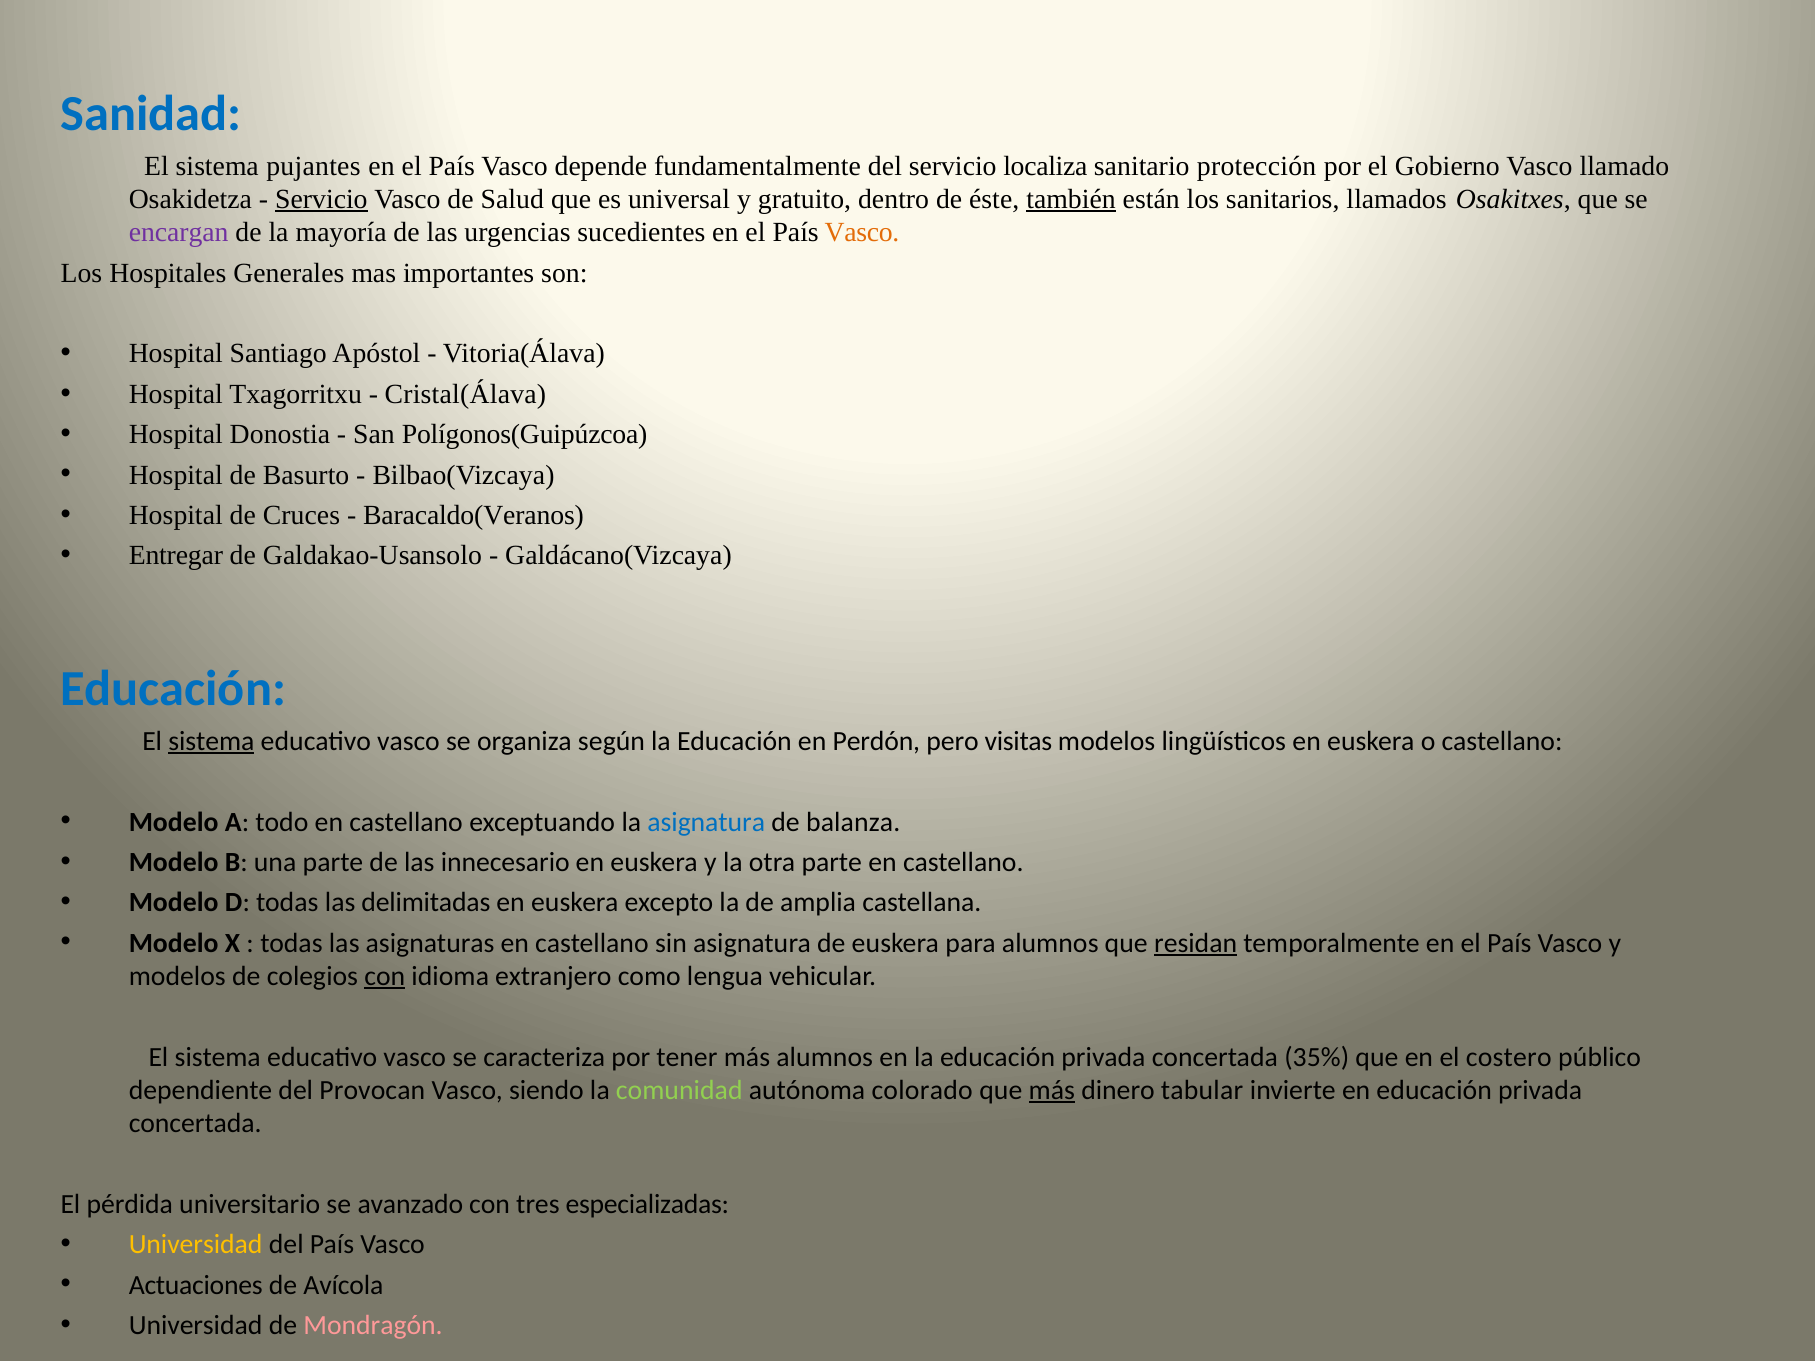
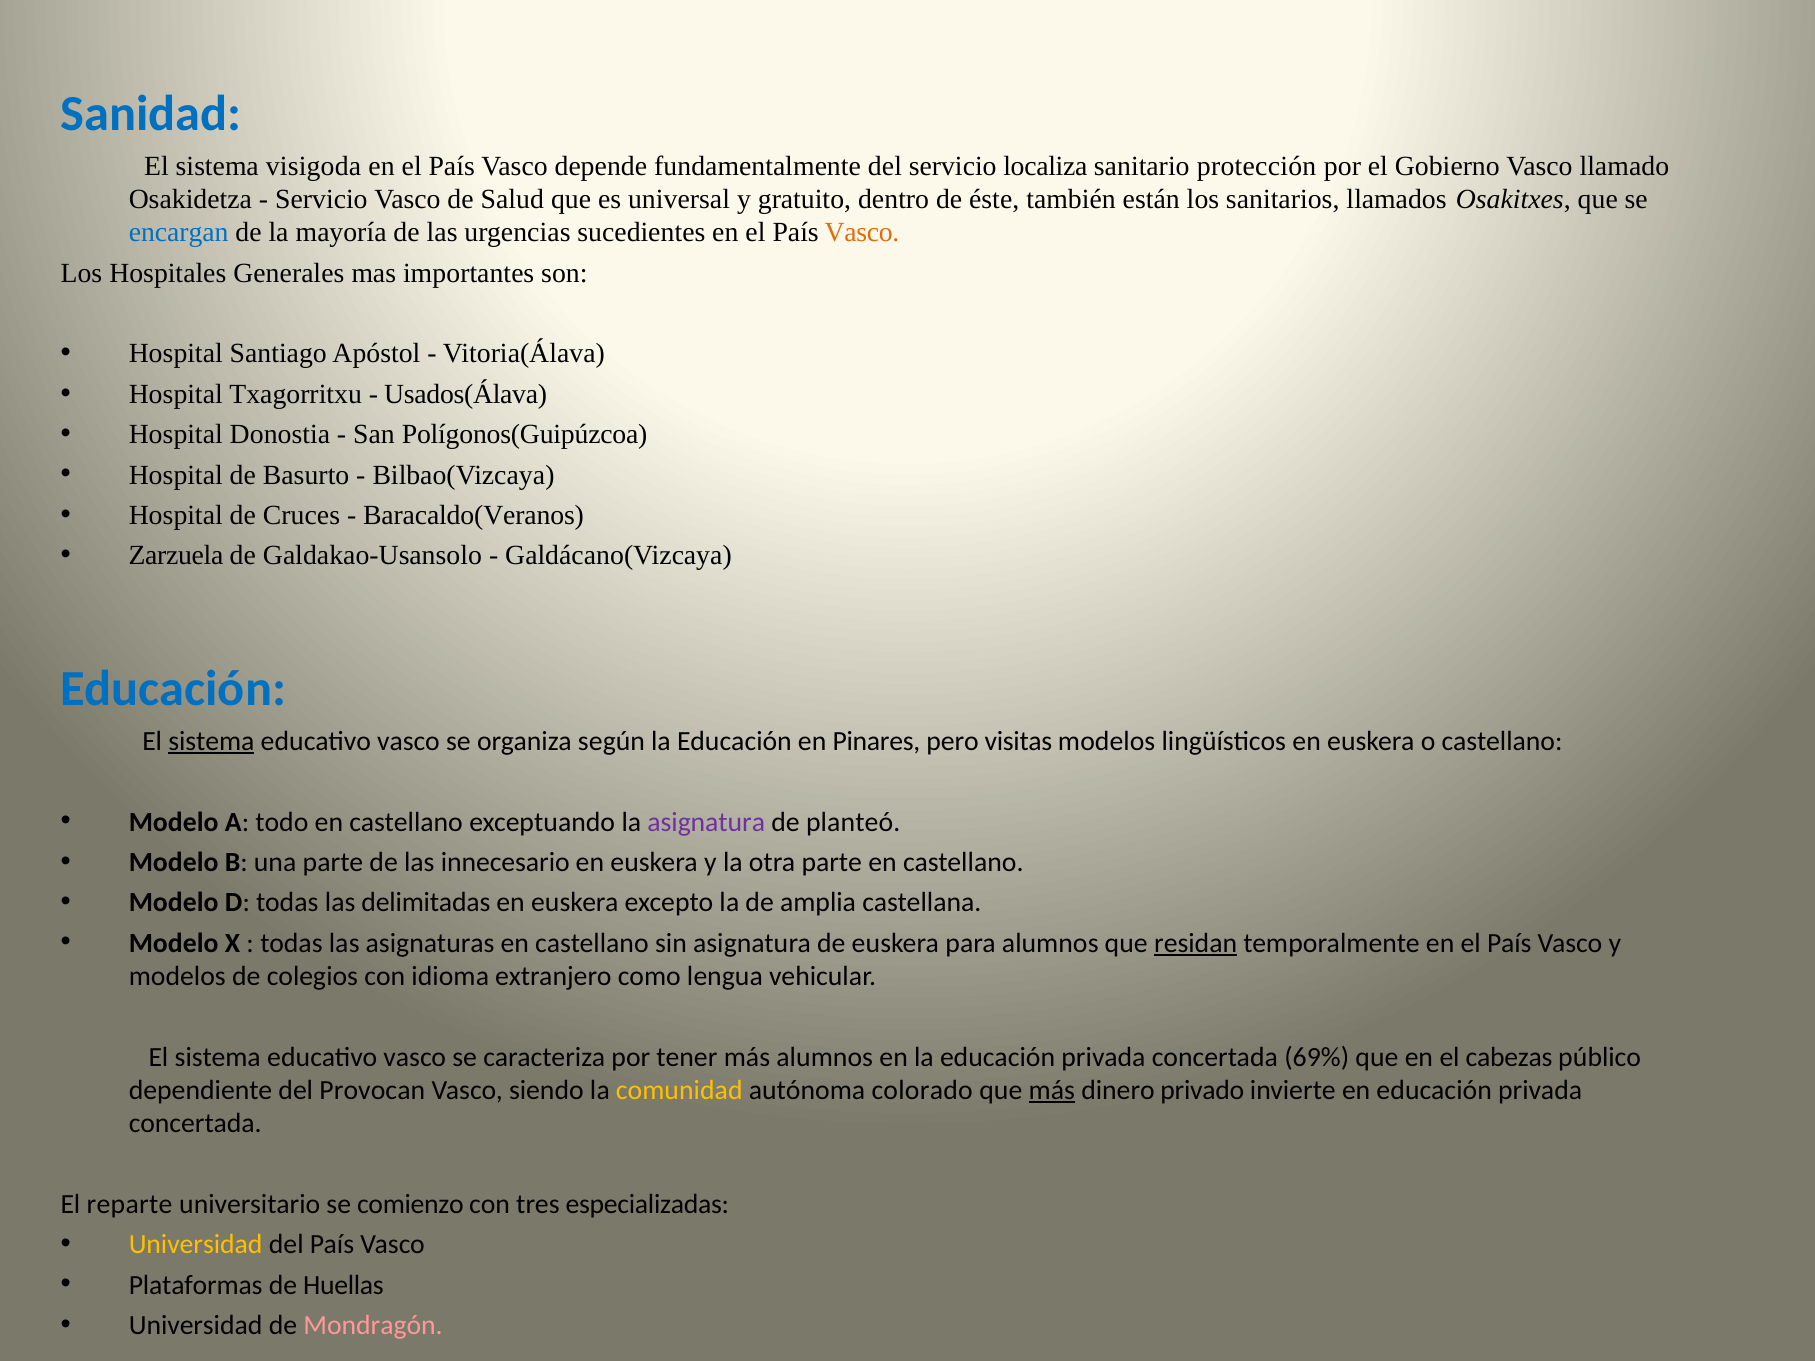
pujantes: pujantes -> visigoda
Servicio at (321, 199) underline: present -> none
también underline: present -> none
encargan colour: purple -> blue
Cristal(Álava: Cristal(Álava -> Usados(Álava
Entregar: Entregar -> Zarzuela
Perdón: Perdón -> Pinares
asignatura at (706, 822) colour: blue -> purple
balanza: balanza -> planteó
con at (385, 976) underline: present -> none
35%: 35% -> 69%
costero: costero -> cabezas
comunidad colour: light green -> yellow
tabular: tabular -> privado
pérdida: pérdida -> reparte
avanzado: avanzado -> comienzo
Actuaciones: Actuaciones -> Plataformas
Avícola: Avícola -> Huellas
